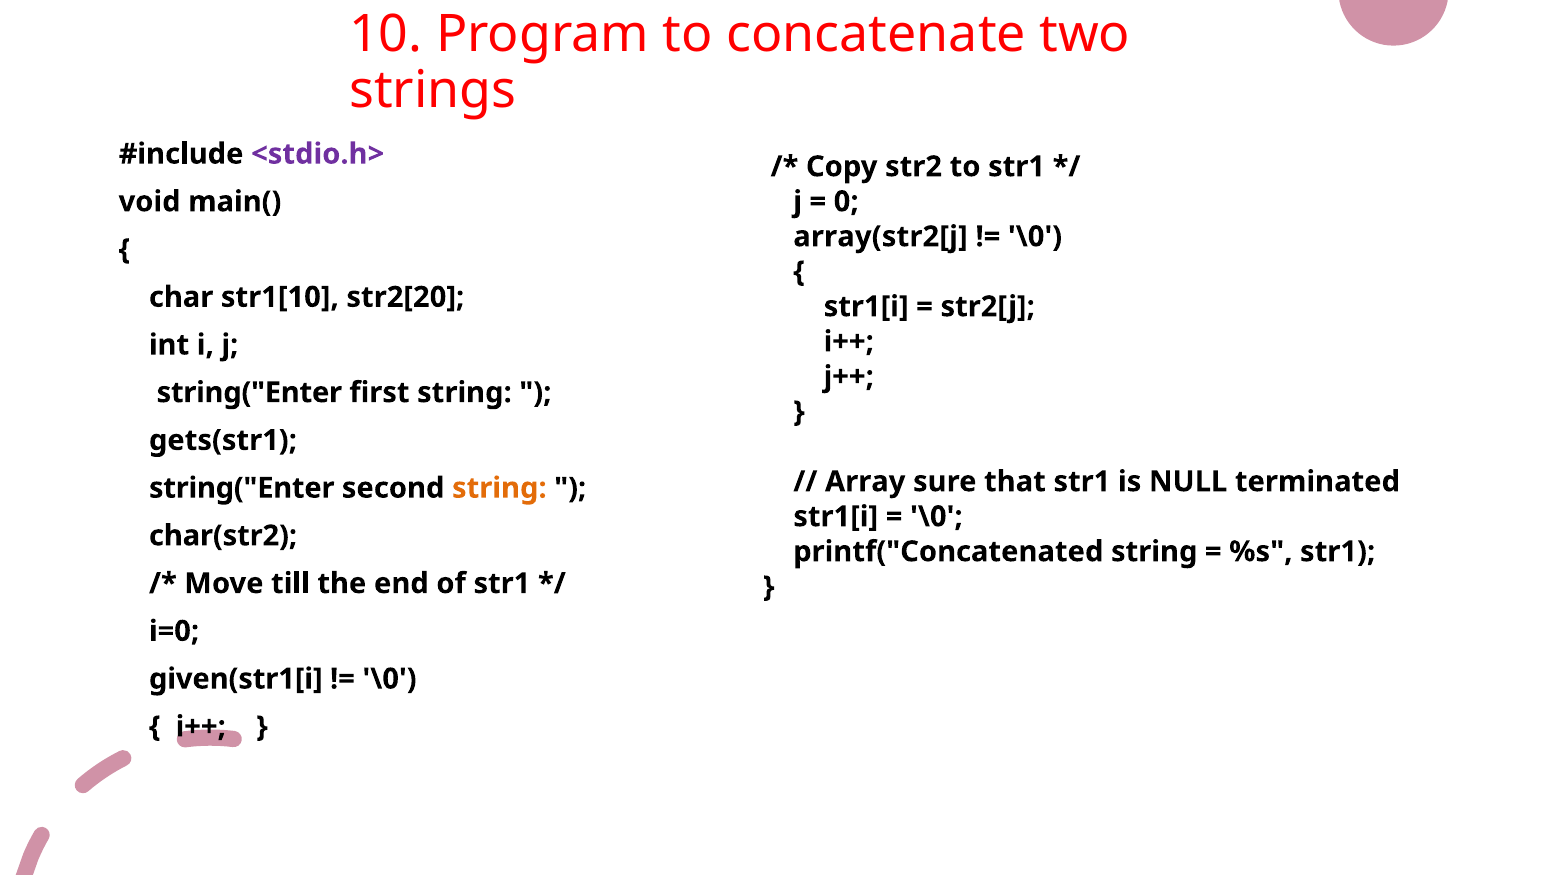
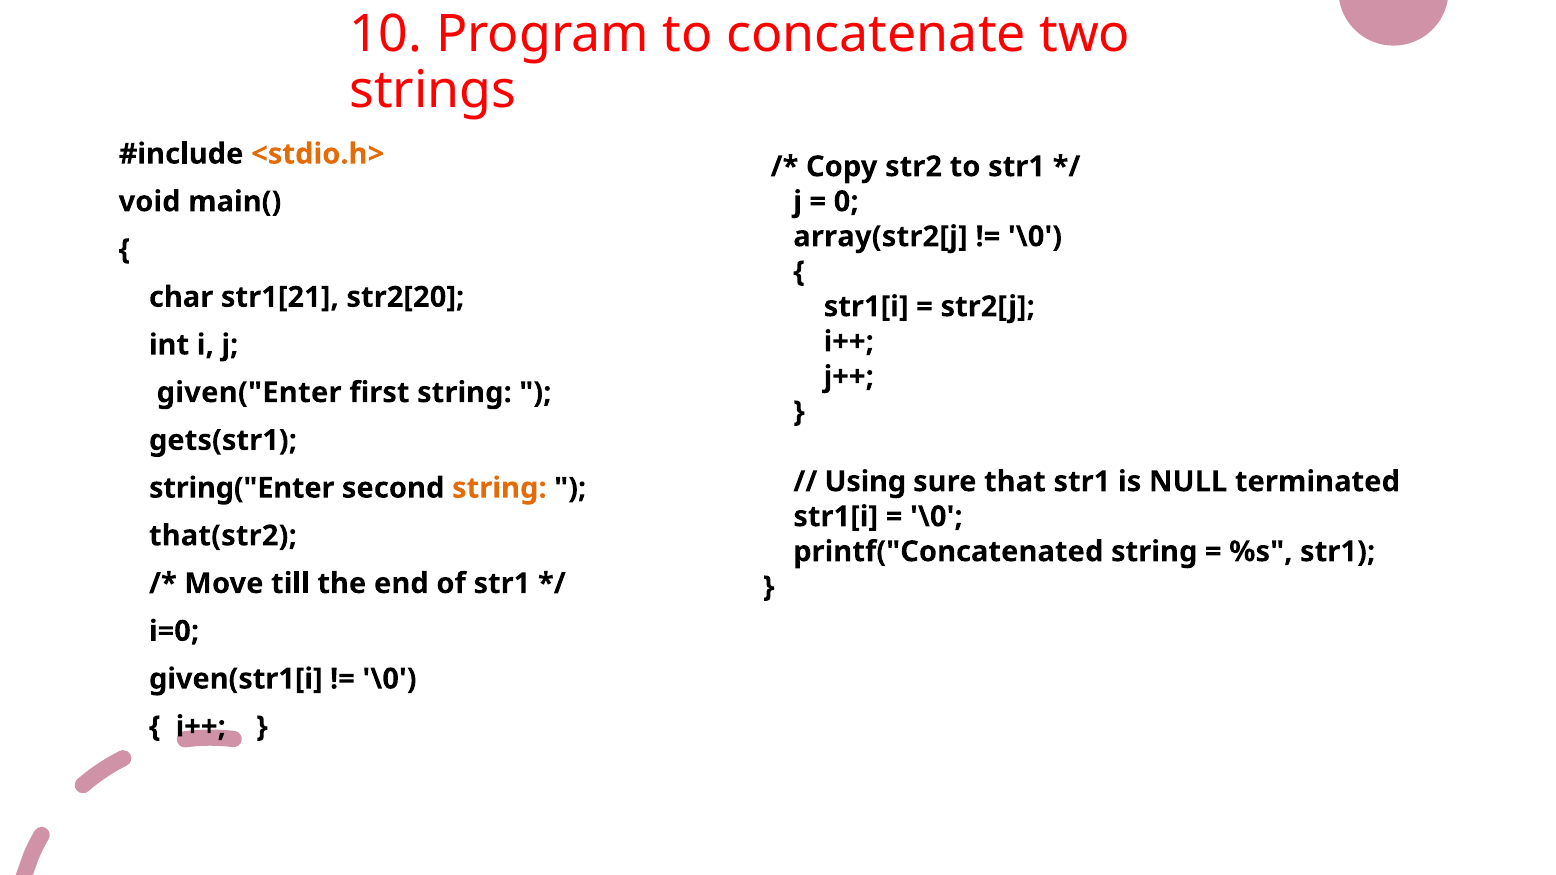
<stdio.h> colour: purple -> orange
str1[10: str1[10 -> str1[21
string("Enter at (249, 393): string("Enter -> given("Enter
Array: Array -> Using
char(str2: char(str2 -> that(str2
